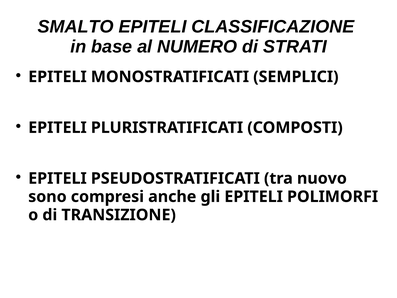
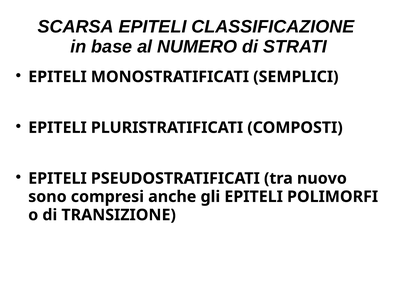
SMALTO: SMALTO -> SCARSA
